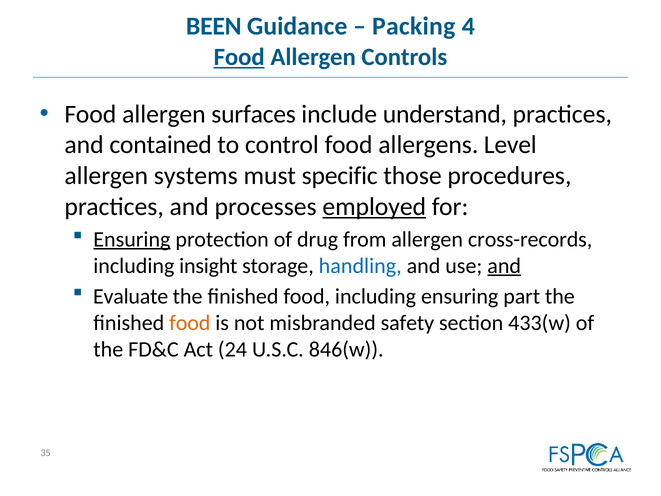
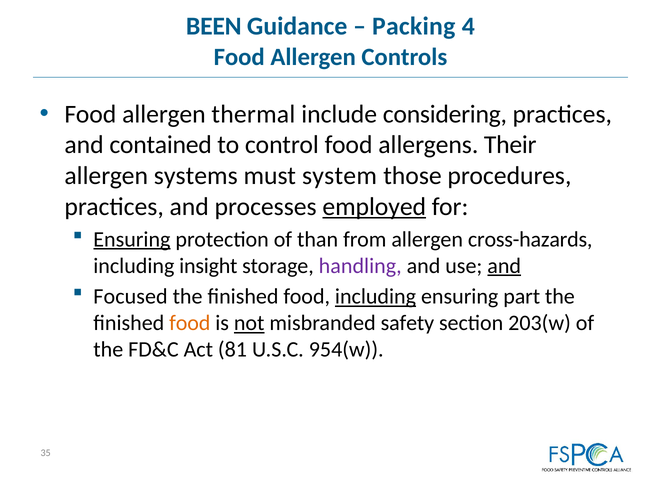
Food at (239, 57) underline: present -> none
surfaces: surfaces -> thermal
understand: understand -> considering
Level: Level -> Their
specific: specific -> system
drug: drug -> than
cross-records: cross-records -> cross-hazards
handling colour: blue -> purple
Evaluate: Evaluate -> Focused
including at (375, 297) underline: none -> present
not underline: none -> present
433(w: 433(w -> 203(w
24: 24 -> 81
846(w: 846(w -> 954(w
